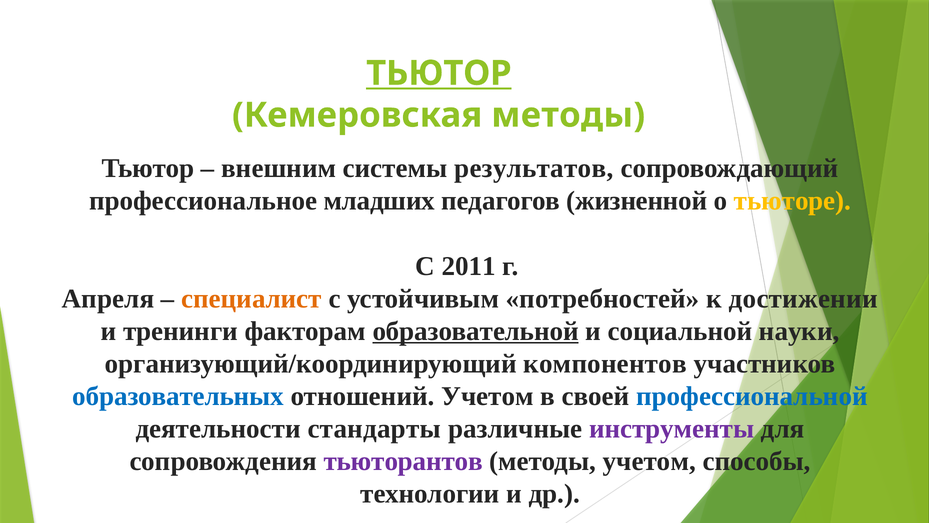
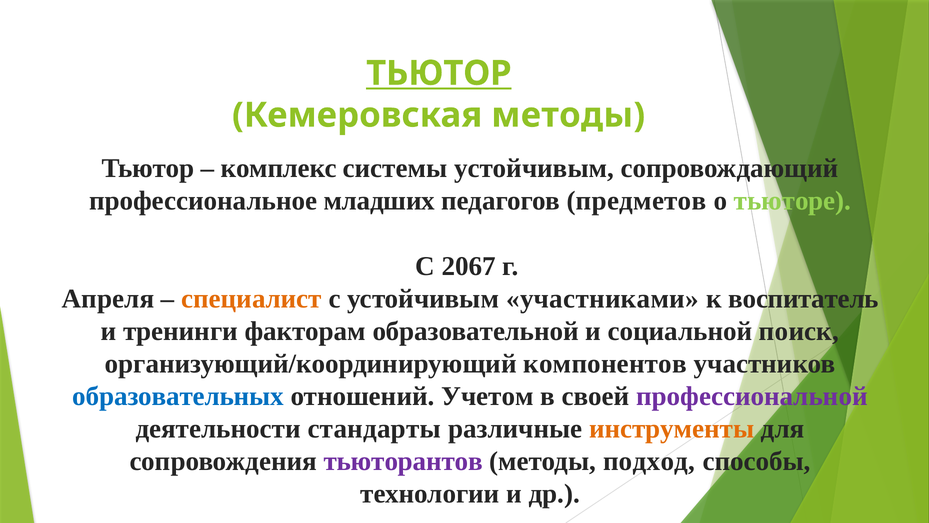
внешним: внешним -> комплекс
системы результатов: результатов -> устойчивым
жизненной: жизненной -> предметов
тьюторе colour: yellow -> light green
2011: 2011 -> 2067
потребностей: потребностей -> участниками
достижении: достижении -> воспитатель
образовательной underline: present -> none
науки: науки -> поиск
профессиональной colour: blue -> purple
инструменты colour: purple -> orange
методы учетом: учетом -> подход
